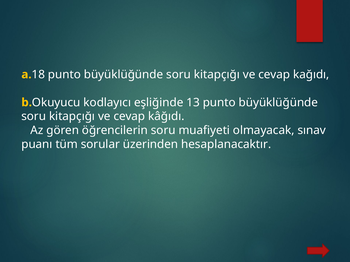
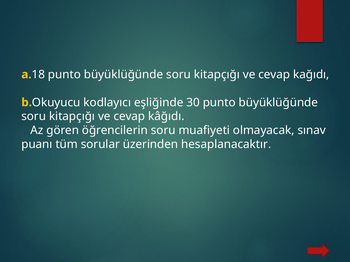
13: 13 -> 30
